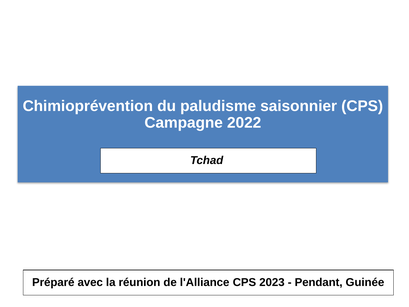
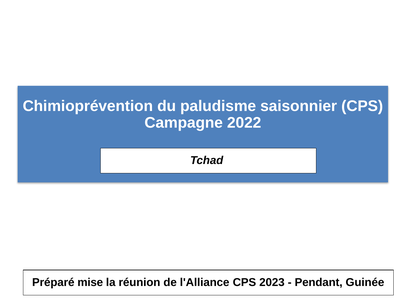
avec: avec -> mise
